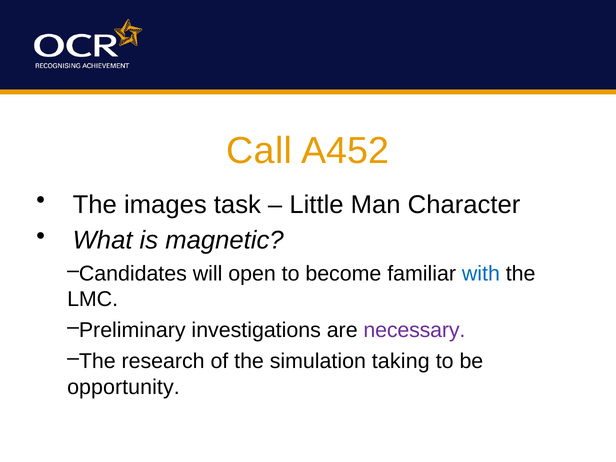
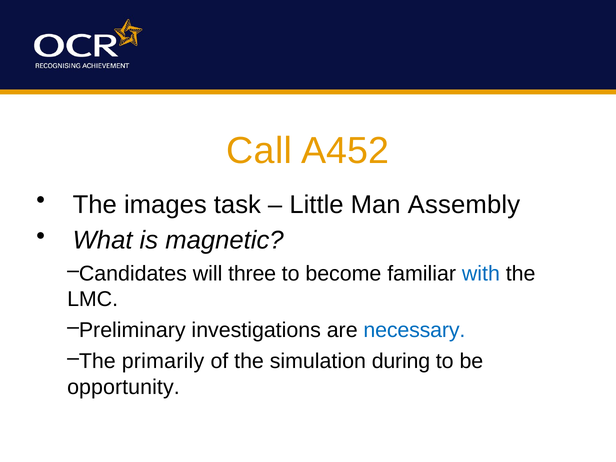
Character: Character -> Assembly
open: open -> three
necessary colour: purple -> blue
research: research -> primarily
taking: taking -> during
